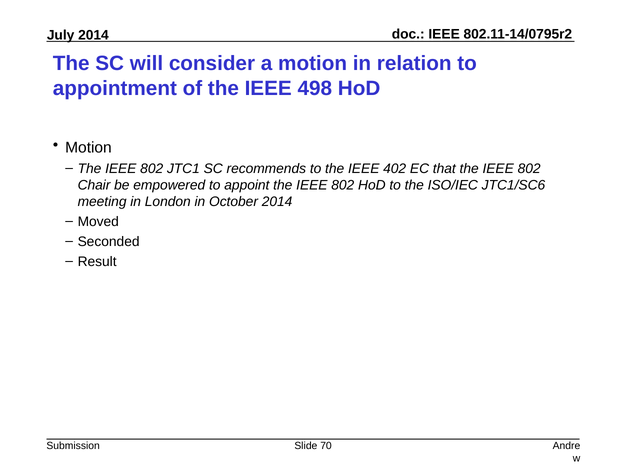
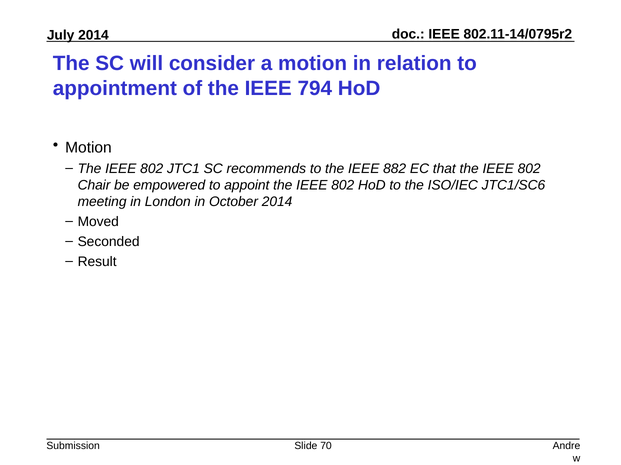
498: 498 -> 794
402: 402 -> 882
